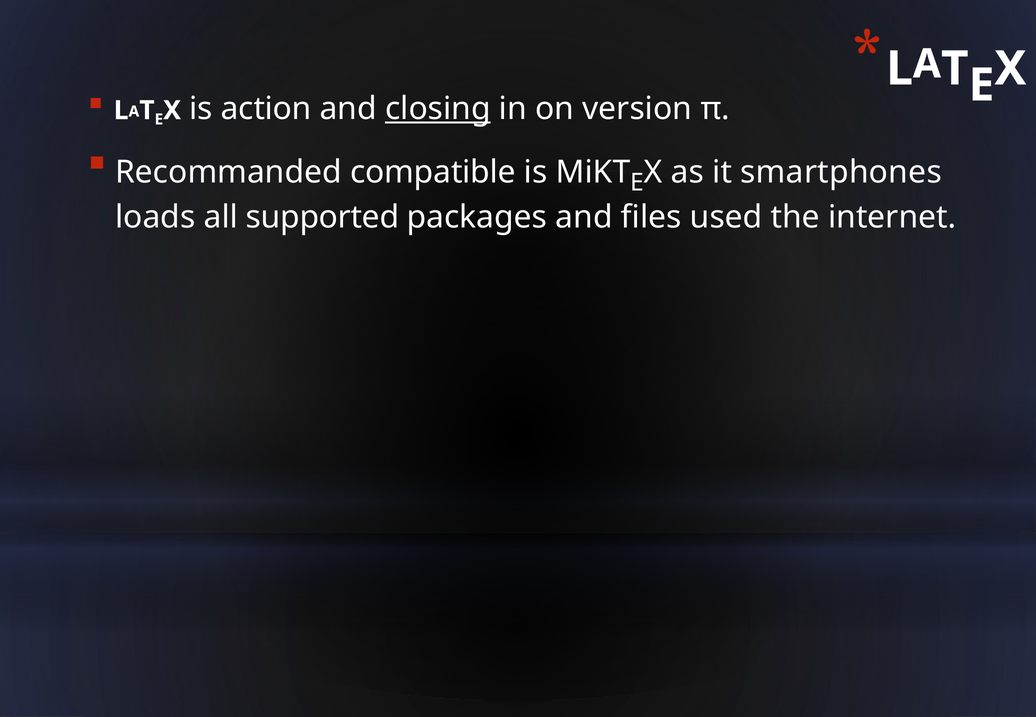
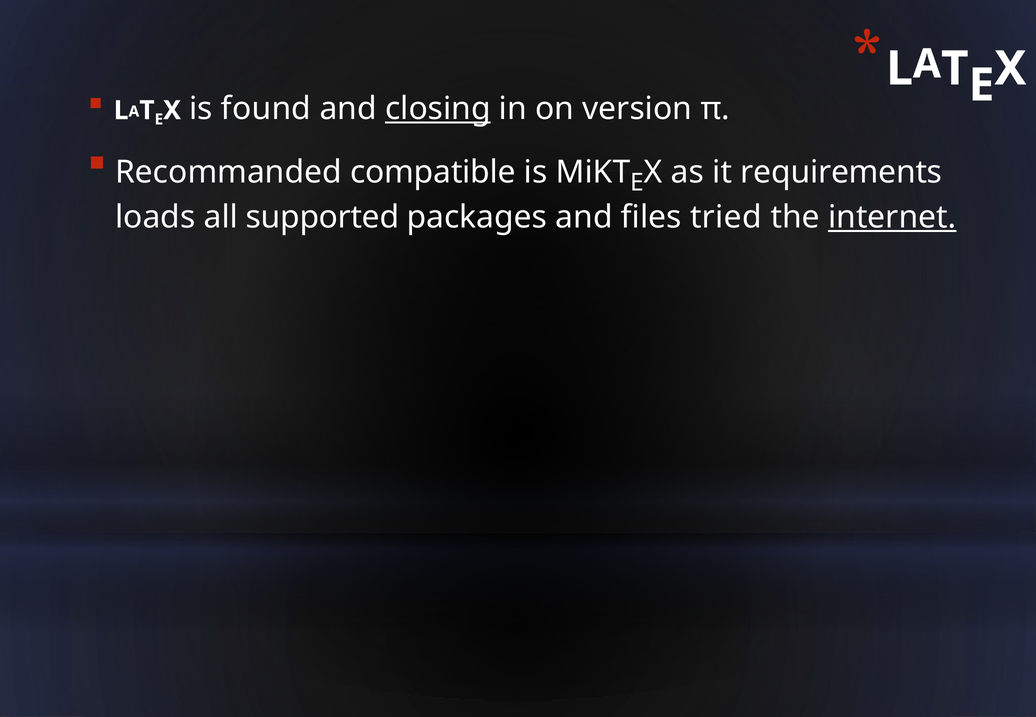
action: action -> found
smartphones: smartphones -> requirements
used: used -> tried
internet underline: none -> present
